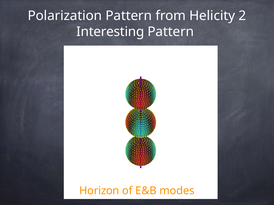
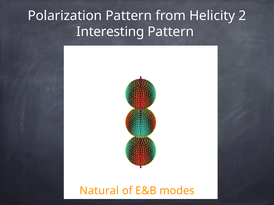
Horizon: Horizon -> Natural
